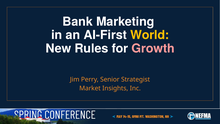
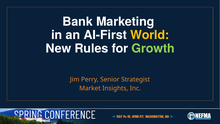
Growth colour: pink -> light green
